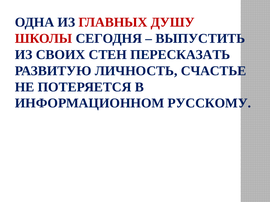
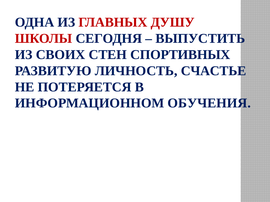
ПЕРЕСКАЗАТЬ: ПЕРЕСКАЗАТЬ -> СПОРТИВНЫХ
РУССКОМУ: РУССКОМУ -> ОБУЧЕНИЯ
